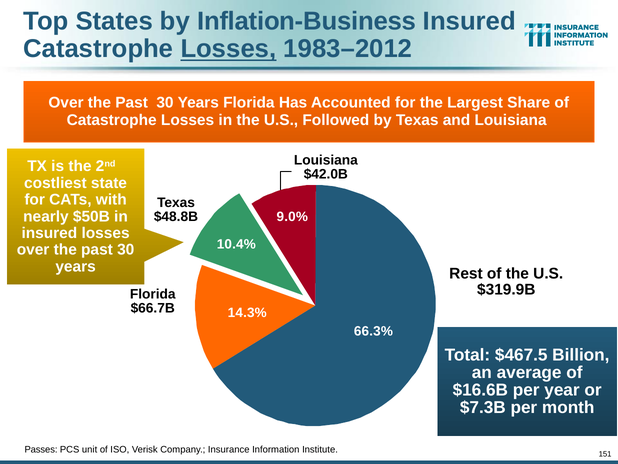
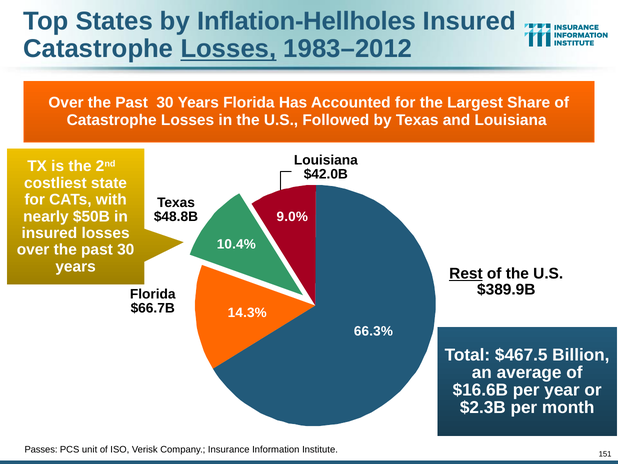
Inflation-Business: Inflation-Business -> Inflation-Hellholes
Rest underline: none -> present
$319.9B: $319.9B -> $389.9B
$7.3B: $7.3B -> $2.3B
